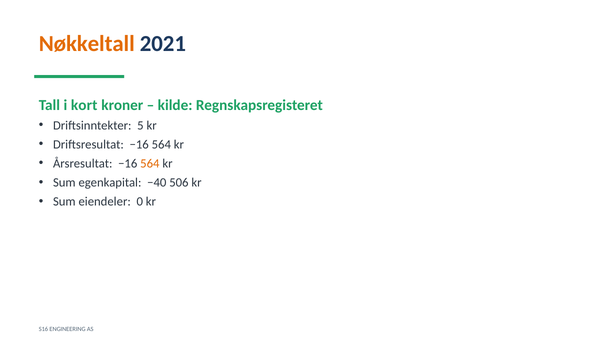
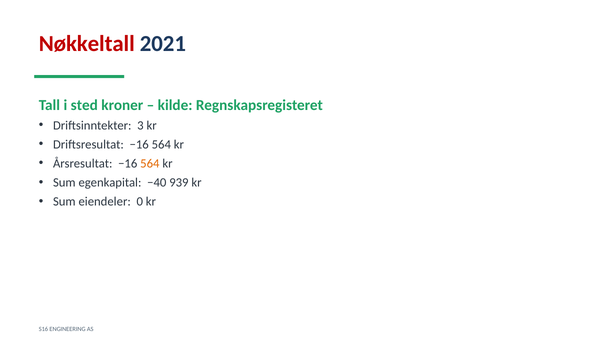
Nøkkeltall colour: orange -> red
kort: kort -> sted
5: 5 -> 3
506: 506 -> 939
